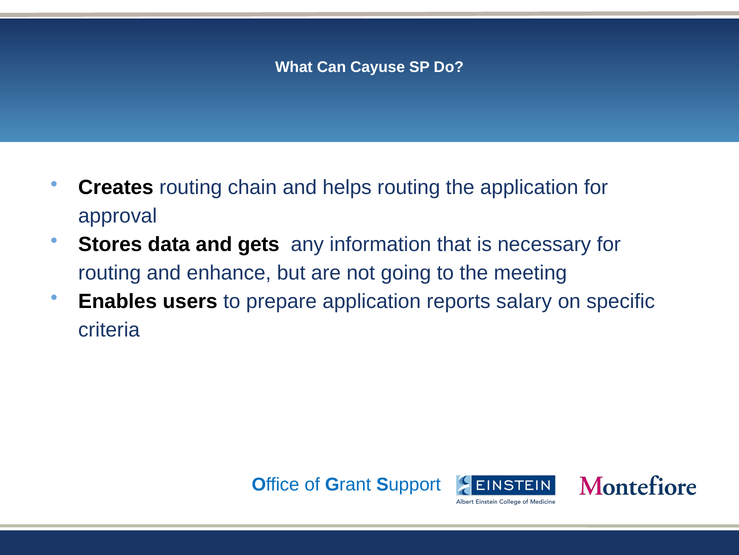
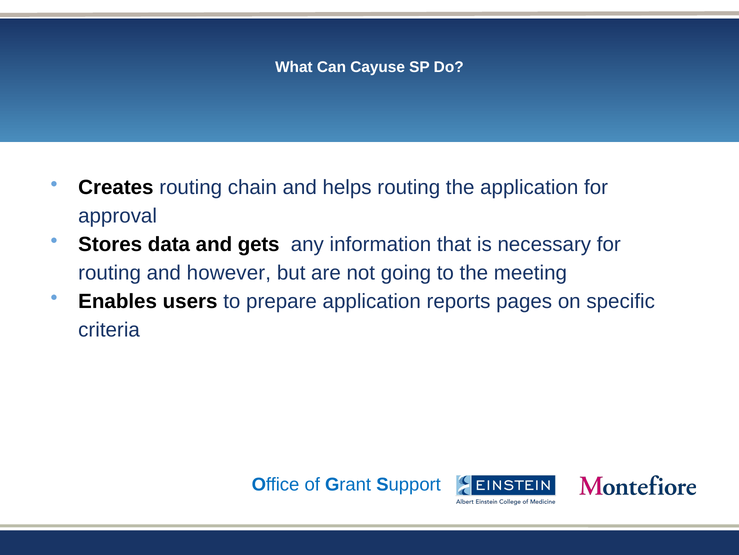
enhance: enhance -> however
salary: salary -> pages
